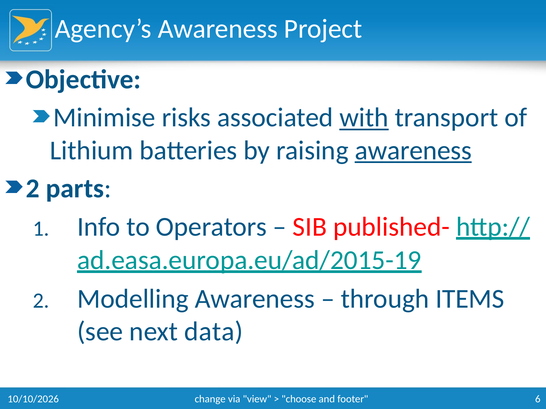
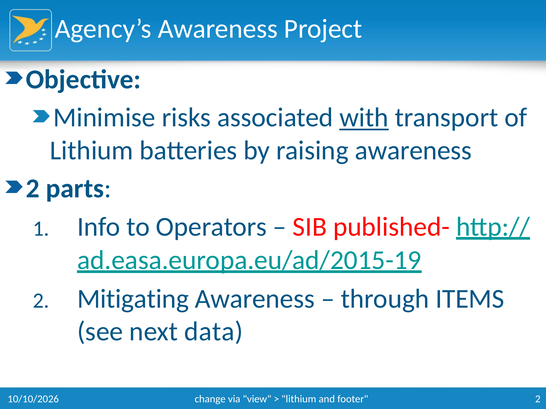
awareness at (413, 151) underline: present -> none
Modelling: Modelling -> Mitigating
choose at (299, 399): choose -> lithium
footer 6: 6 -> 2
